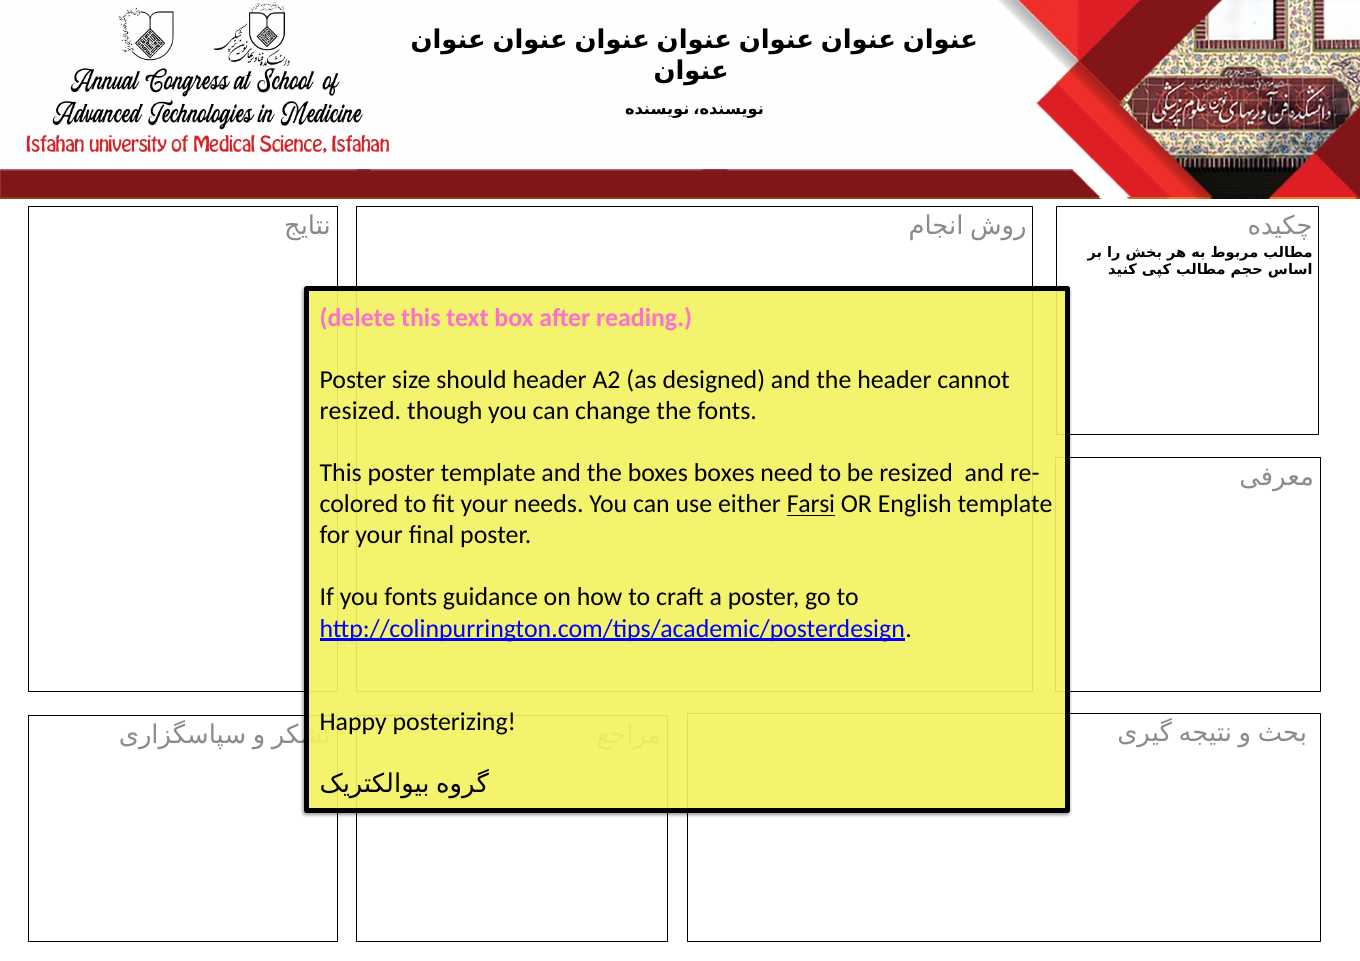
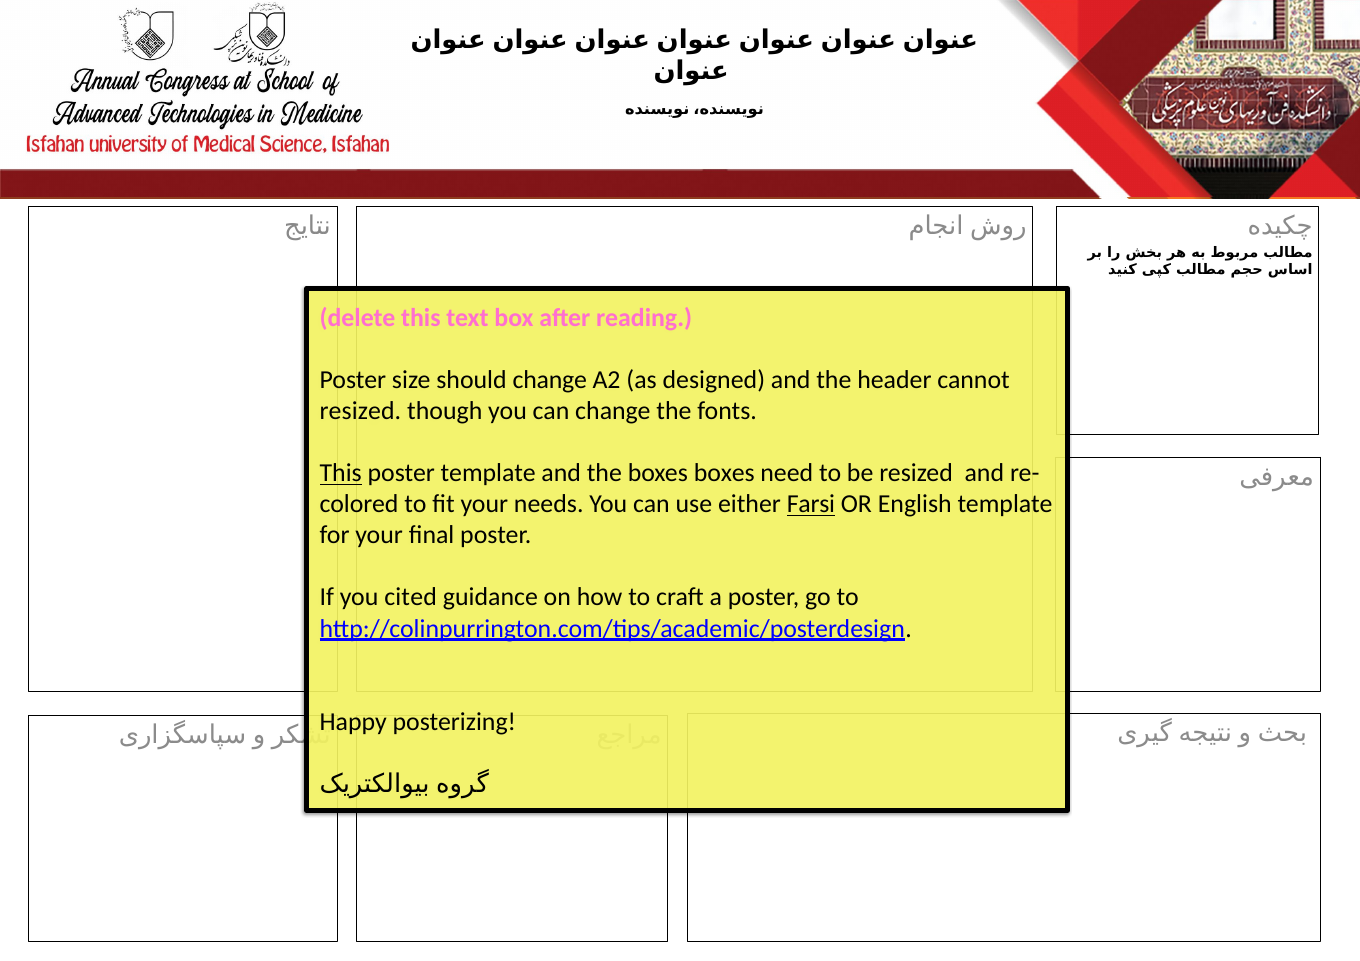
should header: header -> change
This at (341, 473) underline: none -> present
you fonts: fonts -> cited
